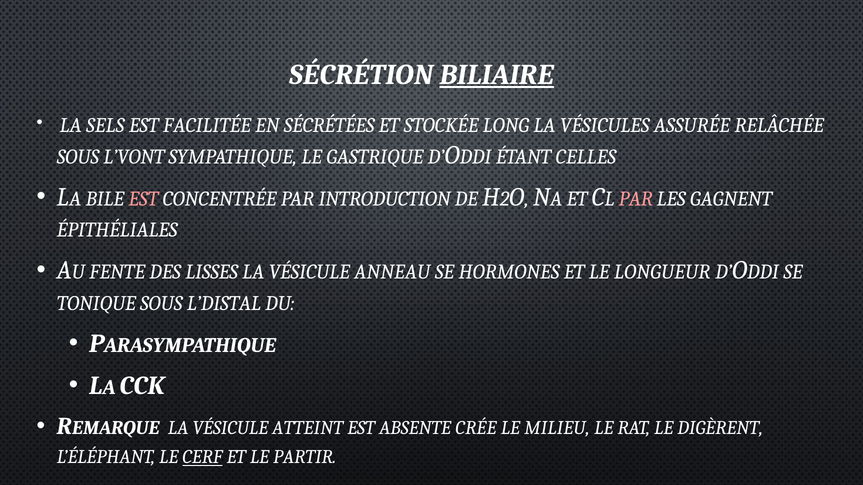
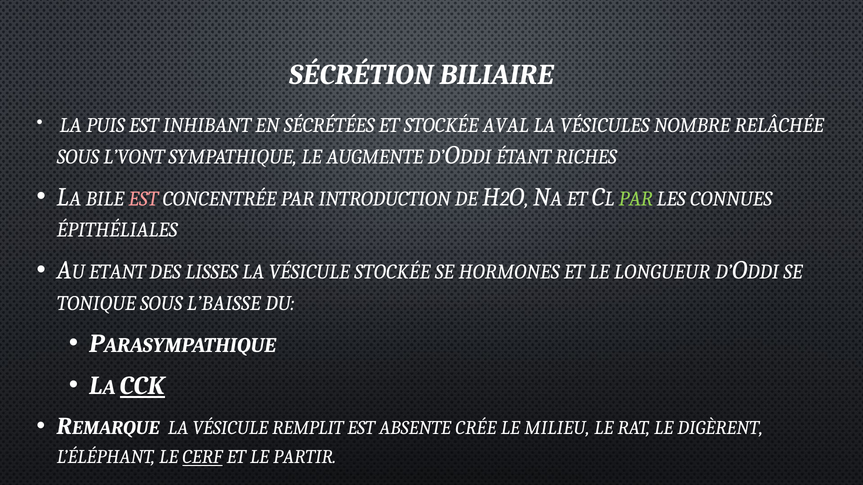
BILIAIRE underline: present -> none
SELS: SELS -> PUIS
FACILITÉE: FACILITÉE -> INHIBANT
LONG: LONG -> AVAL
ASSURÉE: ASSURÉE -> NOMBRE
GASTRIQUE: GASTRIQUE -> AUGMENTE
CELLES: CELLES -> RICHES
PAR at (636, 199) colour: pink -> light green
GAGNENT: GAGNENT -> CONNUES
FENTE: FENTE -> ETANT
VÉSICULE ANNEAU: ANNEAU -> STOCKÉE
L’DISTAL: L’DISTAL -> L’BAISSE
CCK underline: none -> present
ATTEINT: ATTEINT -> REMPLIT
